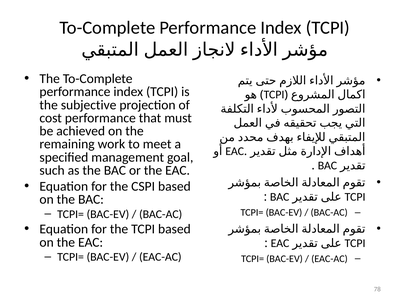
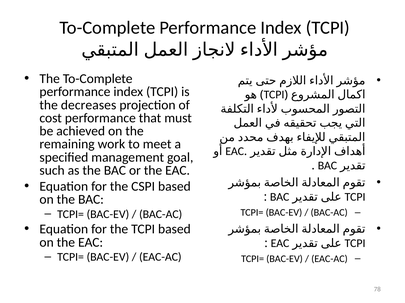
subjective: subjective -> decreases
